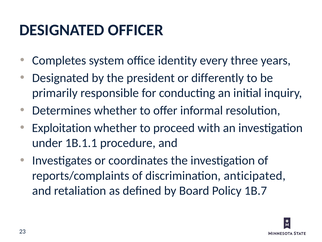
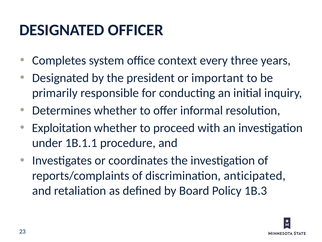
identity: identity -> context
differently: differently -> important
1B.7: 1B.7 -> 1B.3
